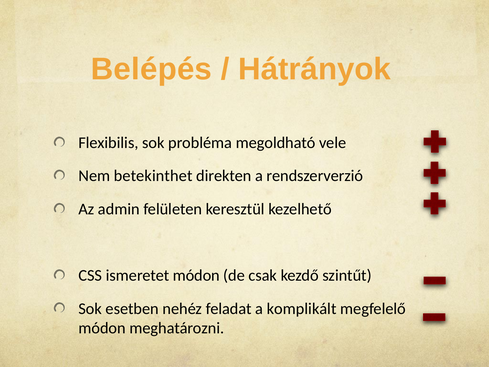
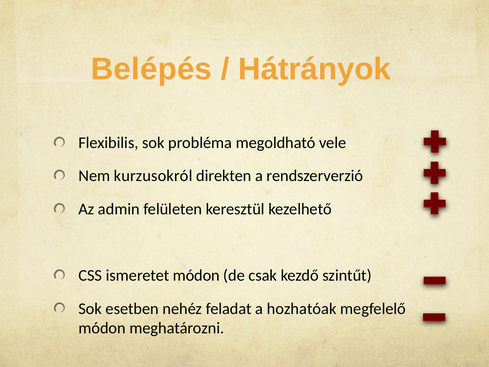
betekinthet: betekinthet -> kurzusokról
komplikált: komplikált -> hozhatóak
